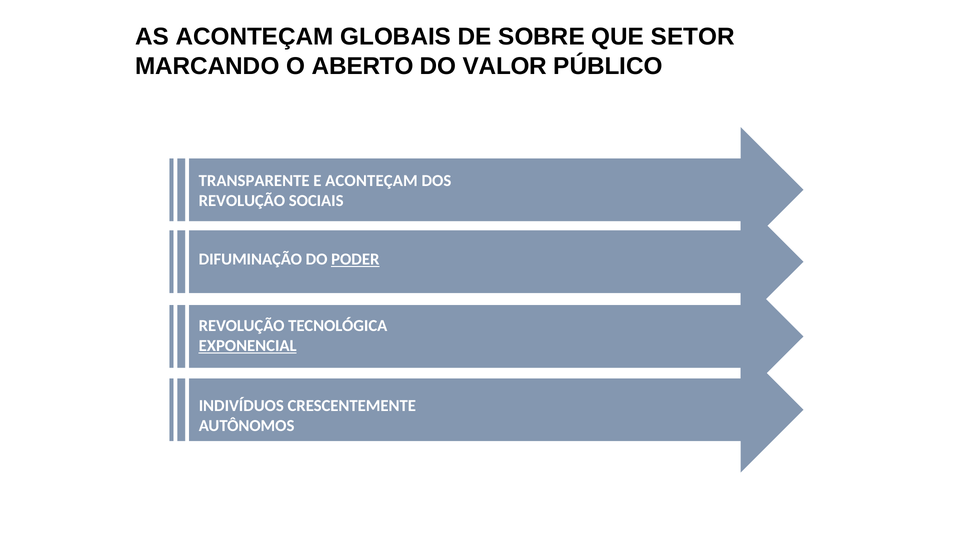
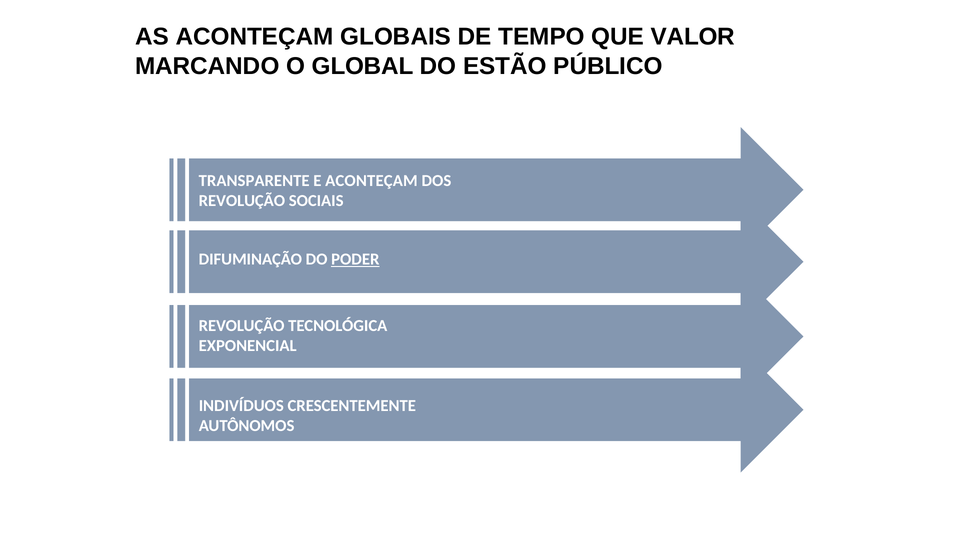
SOBRE: SOBRE -> TEMPO
SETOR: SETOR -> VALOR
ABERTO: ABERTO -> GLOBAL
VALOR: VALOR -> ESTÃO
EXPONENCIAL underline: present -> none
